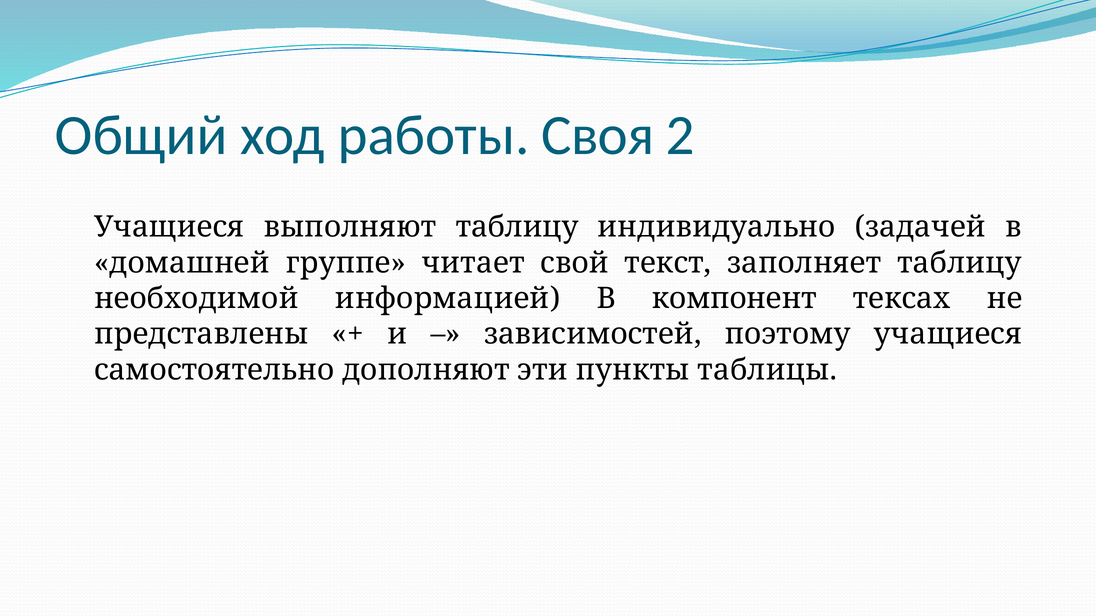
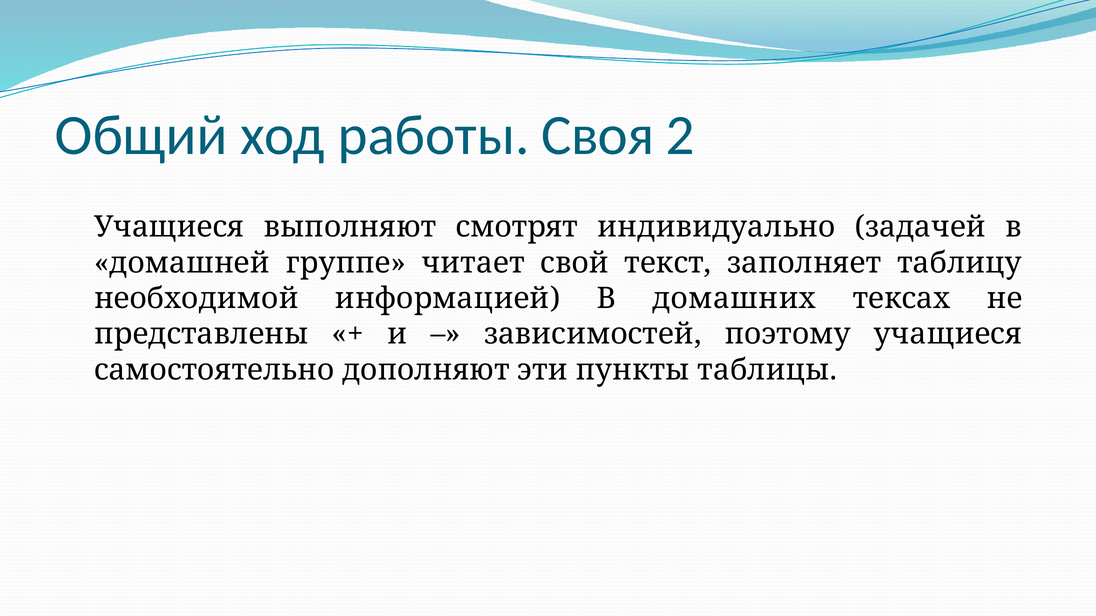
выполняют таблицу: таблицу -> смотрят
компонент: компонент -> домашних
